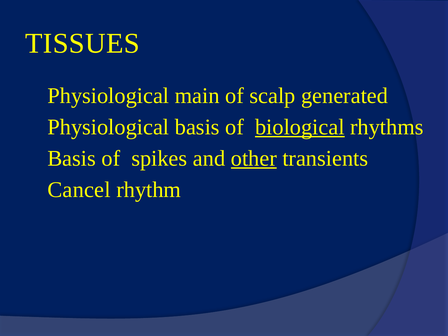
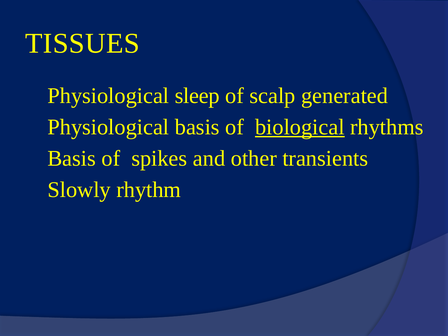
main: main -> sleep
other underline: present -> none
Cancel: Cancel -> Slowly
